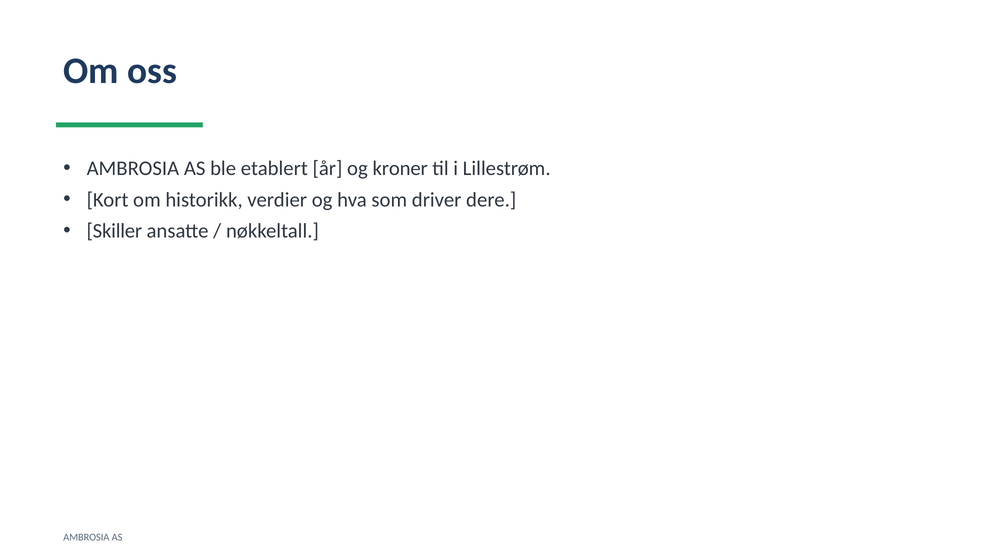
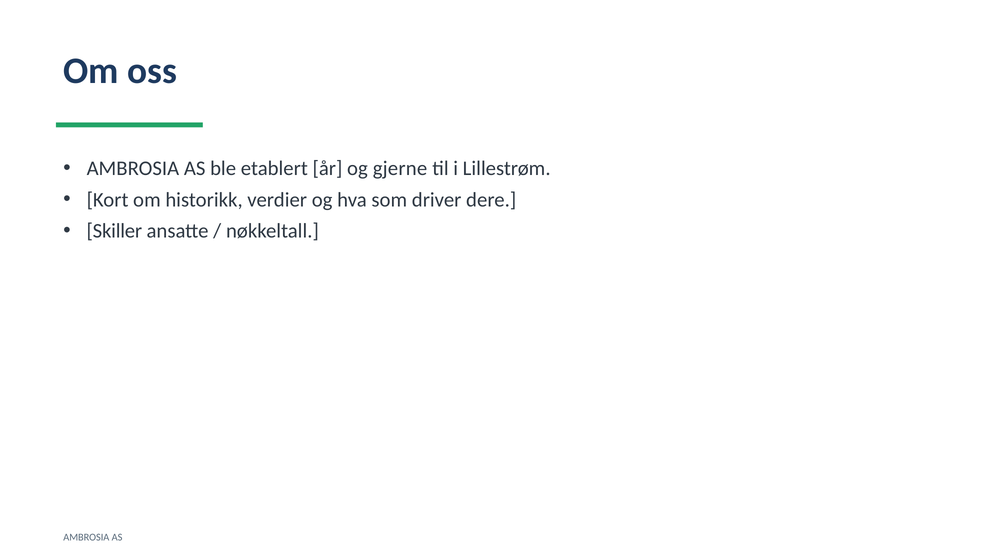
kroner: kroner -> gjerne
